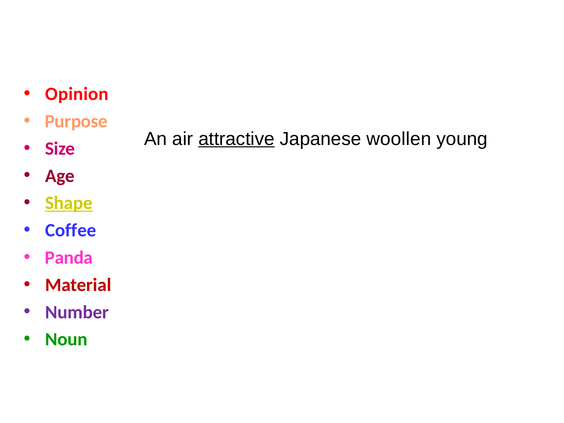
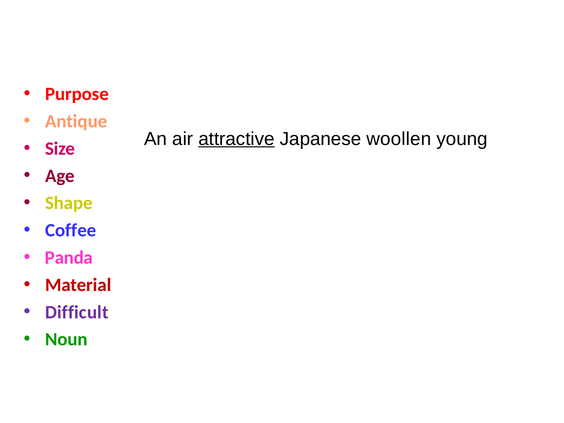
Opinion: Opinion -> Purpose
Purpose: Purpose -> Antique
Shape underline: present -> none
Number: Number -> Difficult
